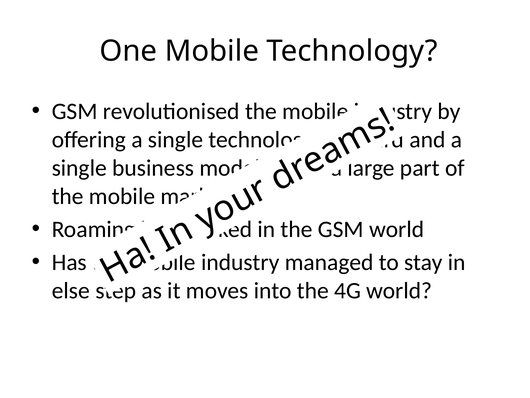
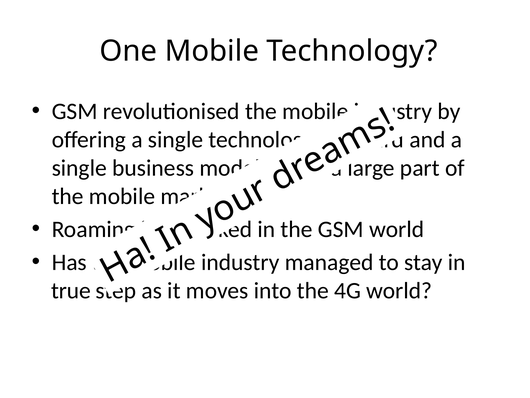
else: else -> true
